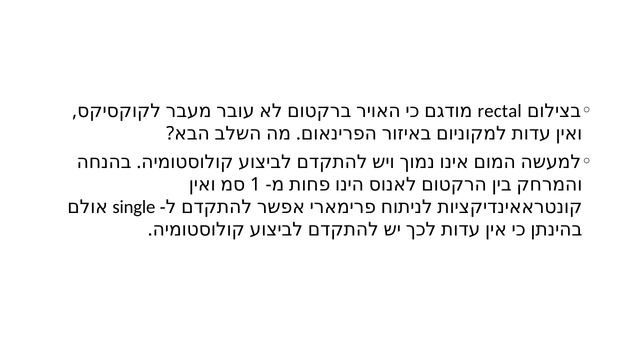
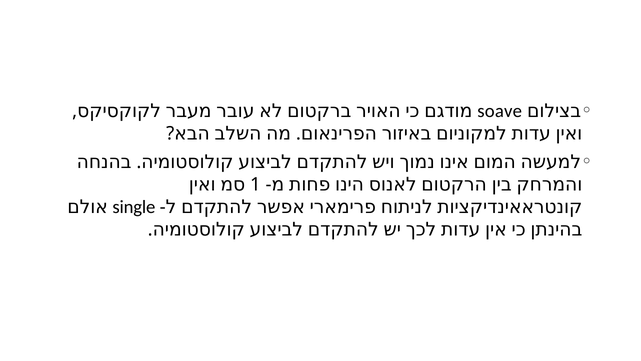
rectal: rectal -> soave
